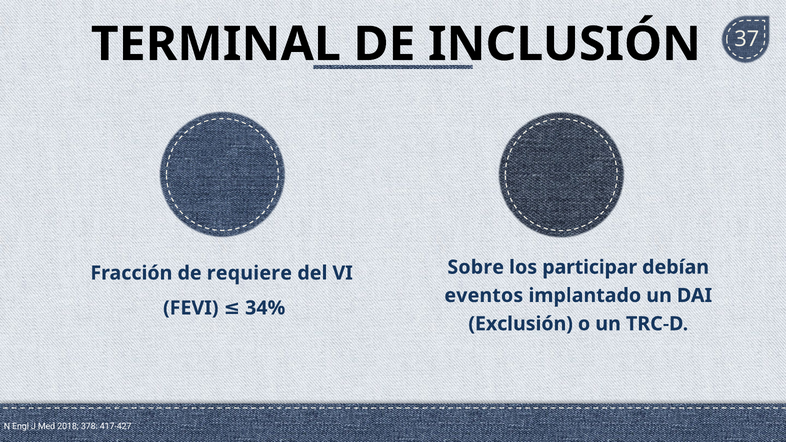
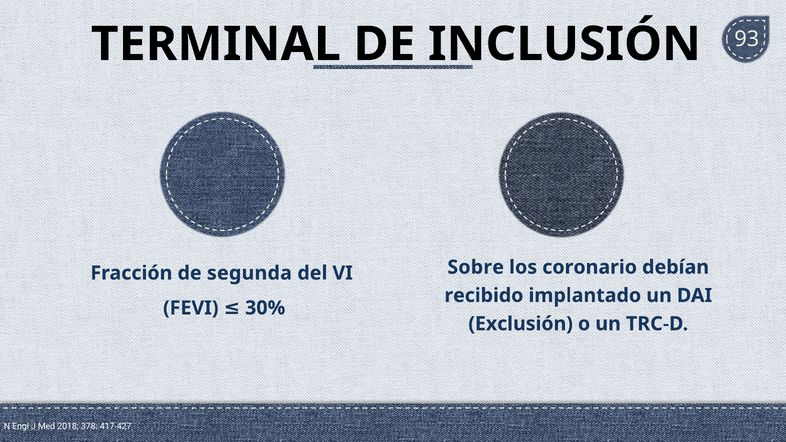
37: 37 -> 93
participar: participar -> coronario
requiere: requiere -> segunda
eventos: eventos -> recibido
34%: 34% -> 30%
